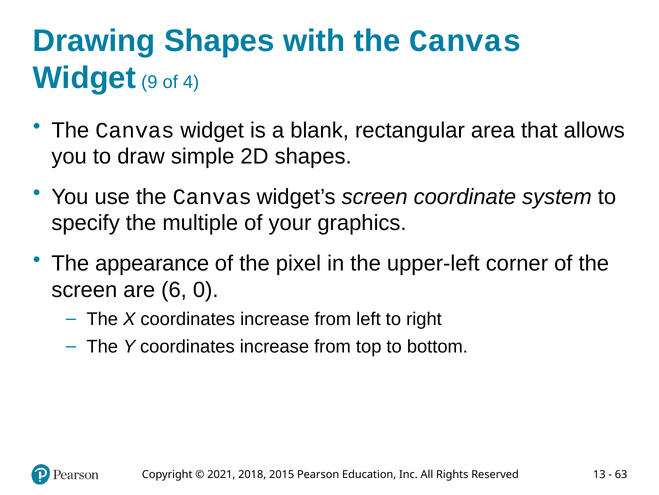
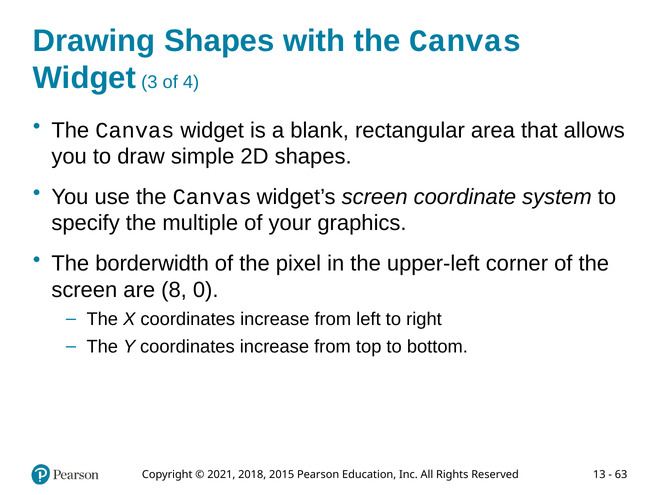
9: 9 -> 3
appearance: appearance -> borderwidth
6: 6 -> 8
